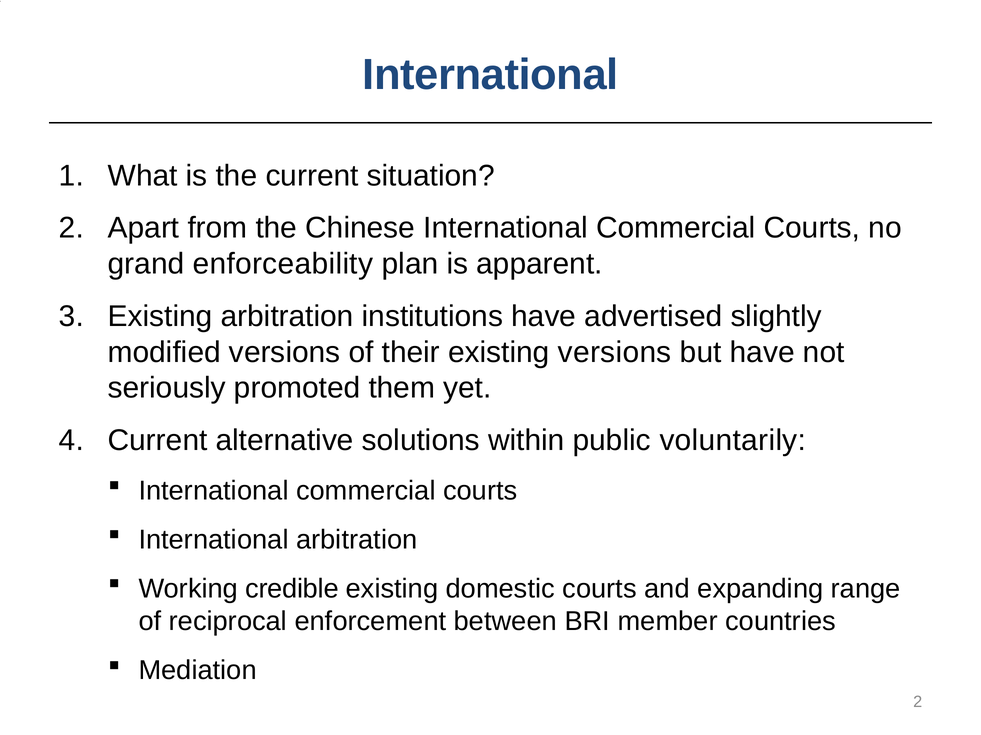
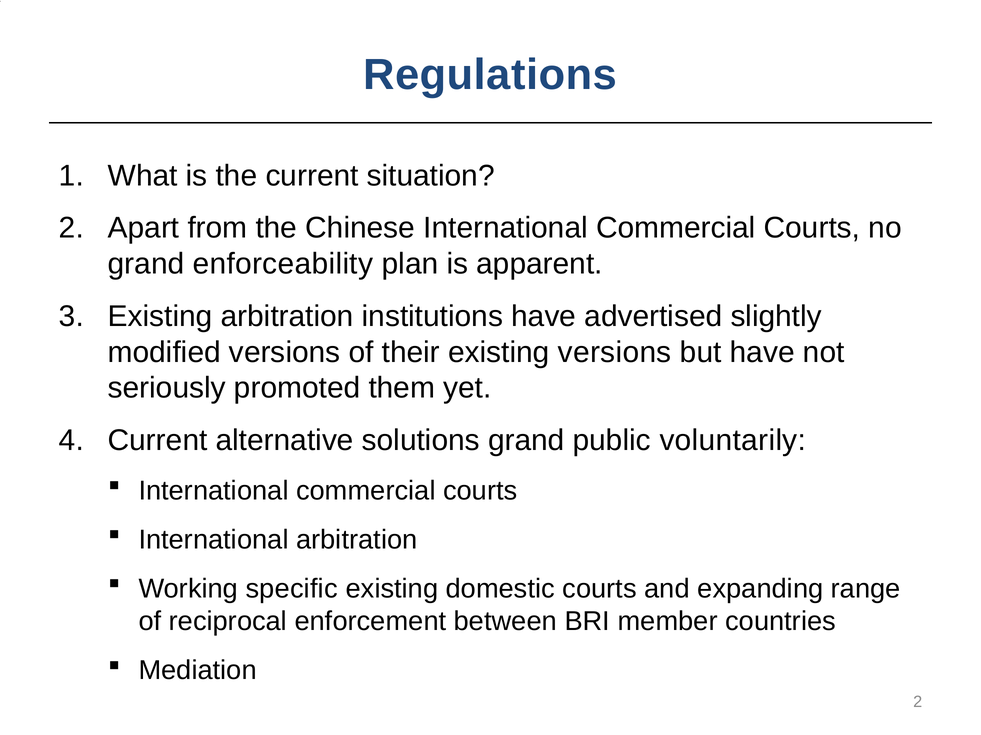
International at (490, 75): International -> Regulations
solutions within: within -> grand
credible: credible -> specific
